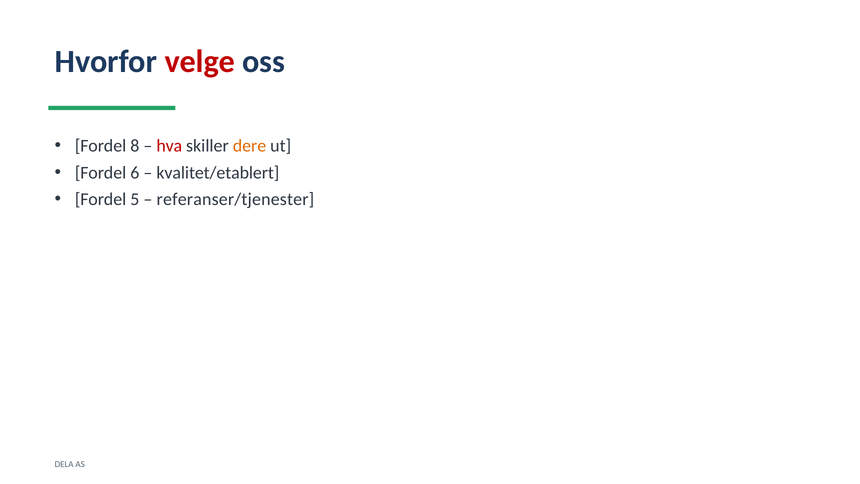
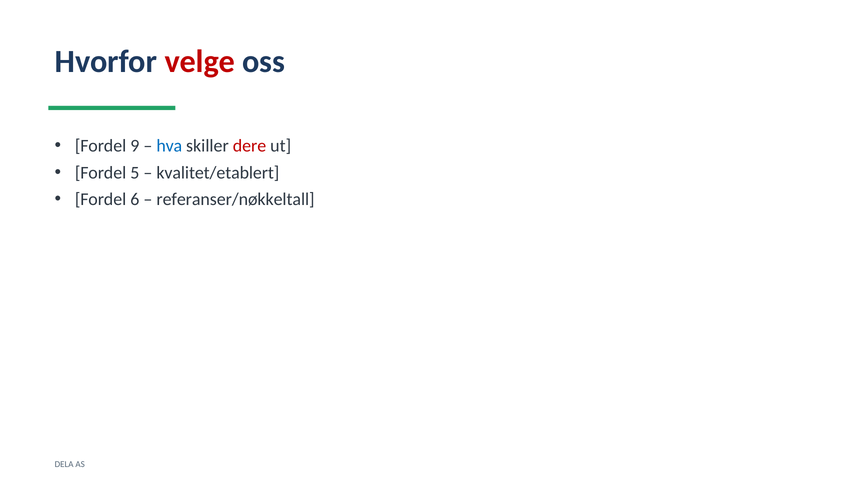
8: 8 -> 9
hva colour: red -> blue
dere colour: orange -> red
6: 6 -> 5
5: 5 -> 6
referanser/tjenester: referanser/tjenester -> referanser/nøkkeltall
